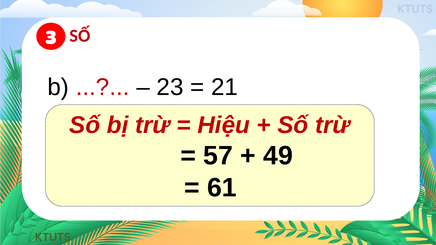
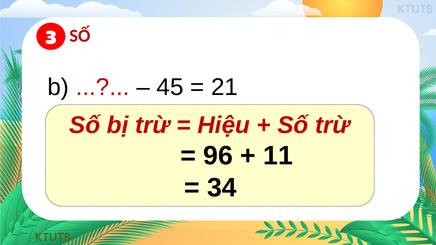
23: 23 -> 45
57: 57 -> 96
49: 49 -> 11
61: 61 -> 34
